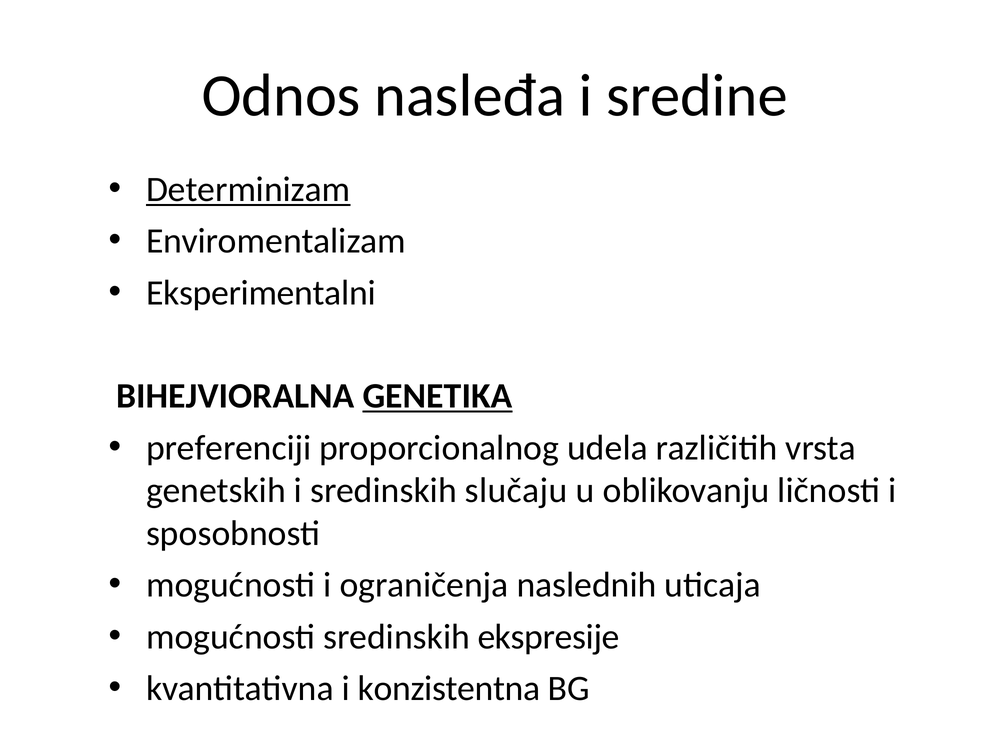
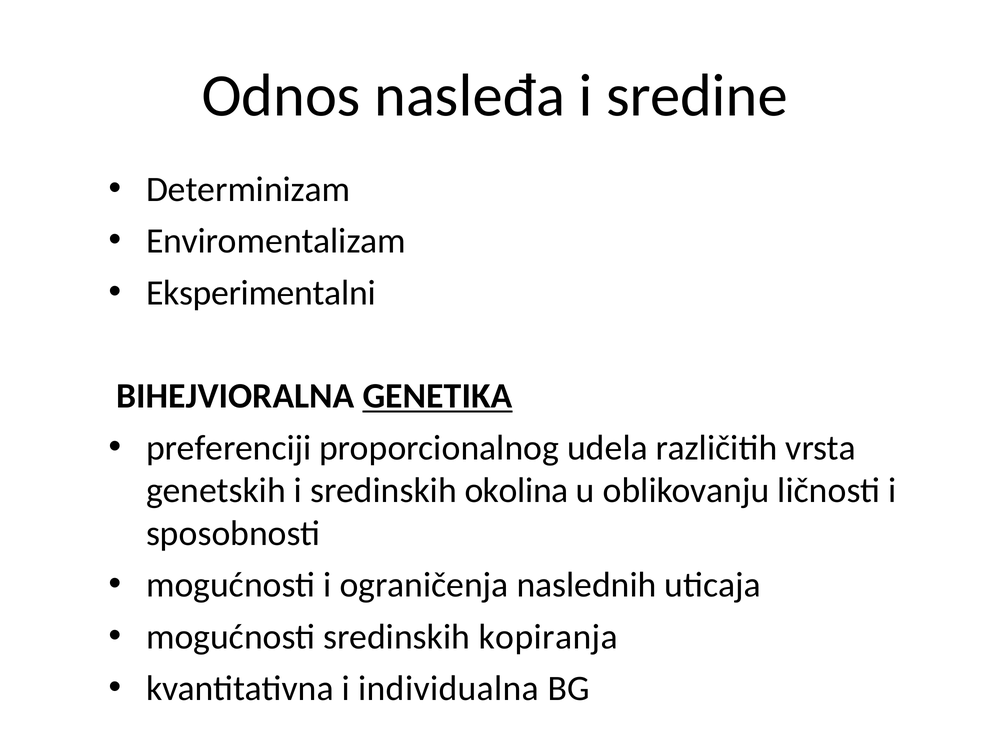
Determinizam underline: present -> none
slučaju: slučaju -> okolina
ekspresije: ekspresije -> kopiranja
konzistentna: konzistentna -> individualna
